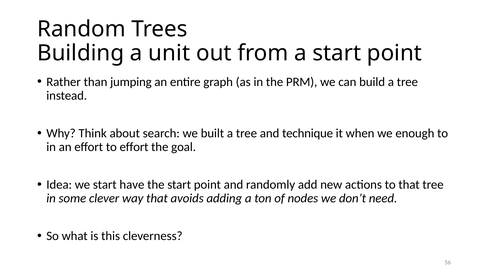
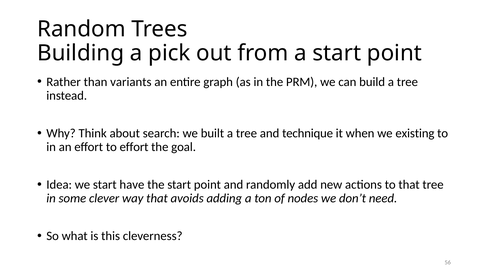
unit: unit -> pick
jumping: jumping -> variants
enough: enough -> existing
